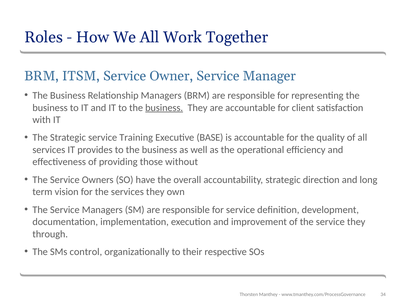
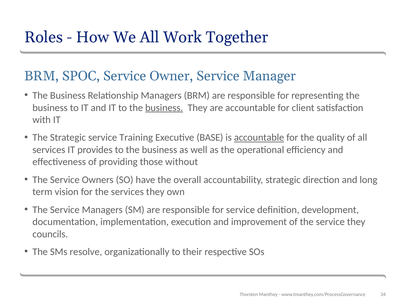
ITSM: ITSM -> SPOC
accountable at (259, 138) underline: none -> present
through: through -> councils
control: control -> resolve
